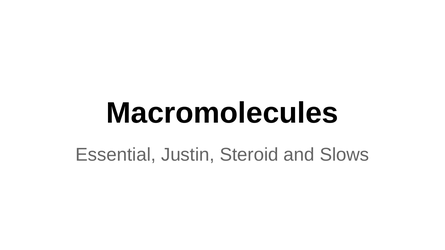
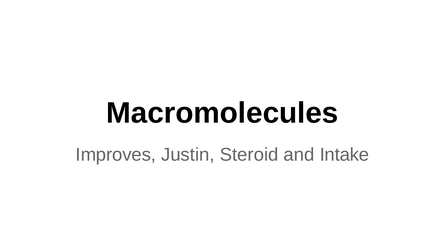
Essential: Essential -> Improves
Slows: Slows -> Intake
